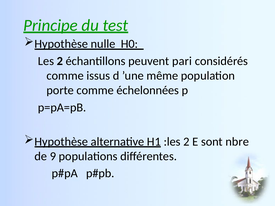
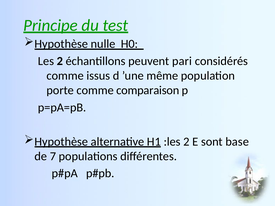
échelonnées: échelonnées -> comparaison
nbre: nbre -> base
9: 9 -> 7
